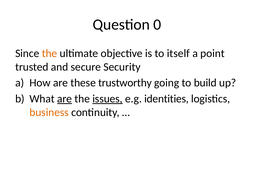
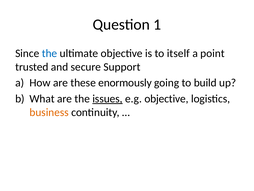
0: 0 -> 1
the at (50, 53) colour: orange -> blue
Security: Security -> Support
trustworthy: trustworthy -> enormously
are at (65, 98) underline: present -> none
e.g identities: identities -> objective
